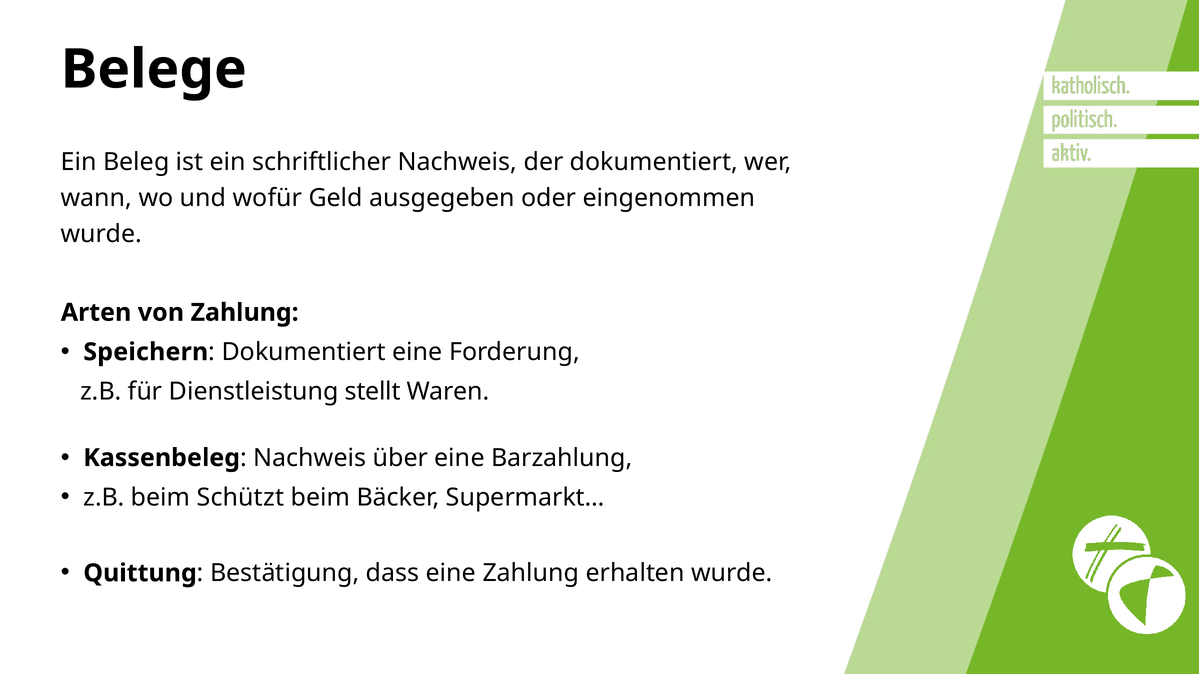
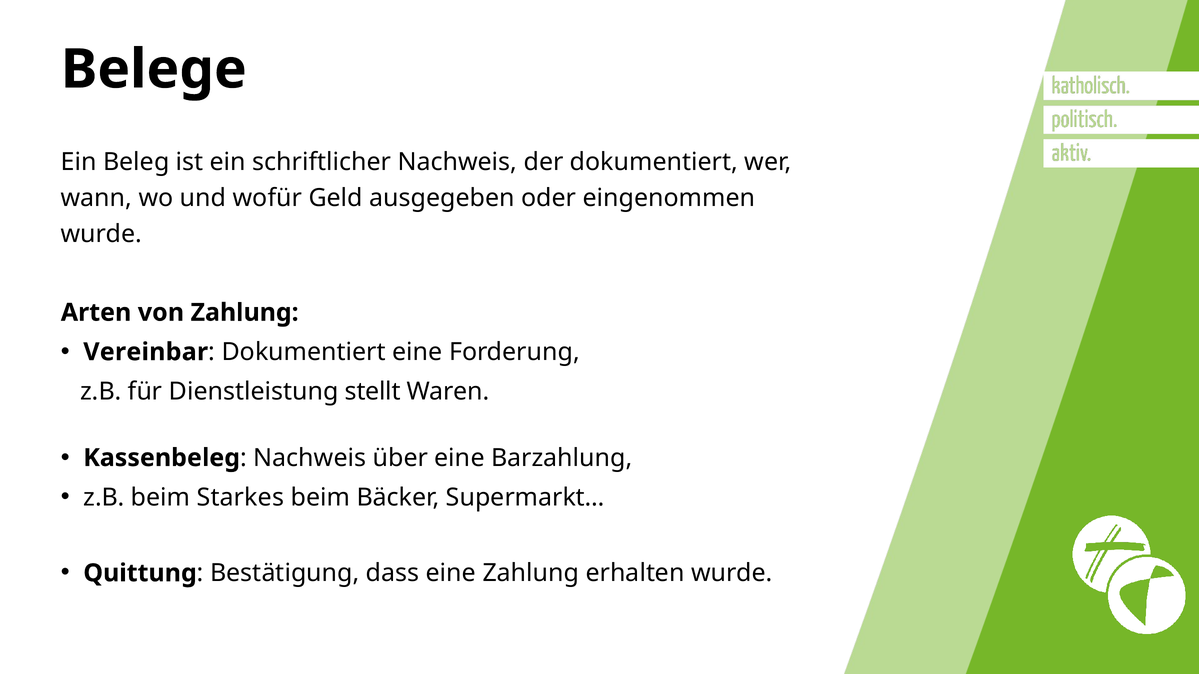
Speichern: Speichern -> Vereinbar
Schützt: Schützt -> Starkes
